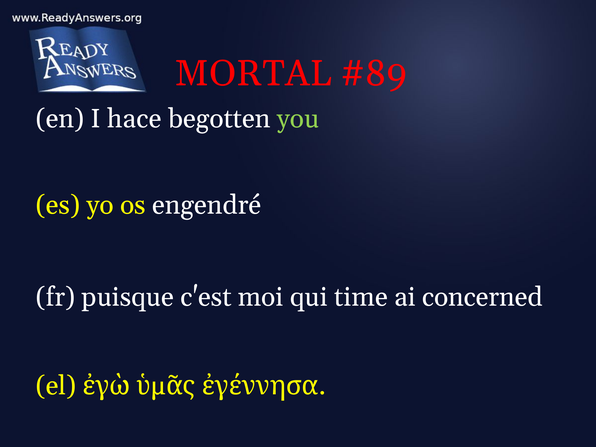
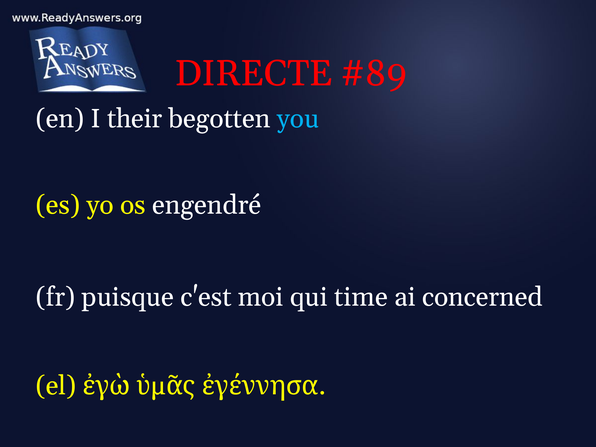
MORTAL: MORTAL -> DIRECTE
hace: hace -> their
you colour: light green -> light blue
